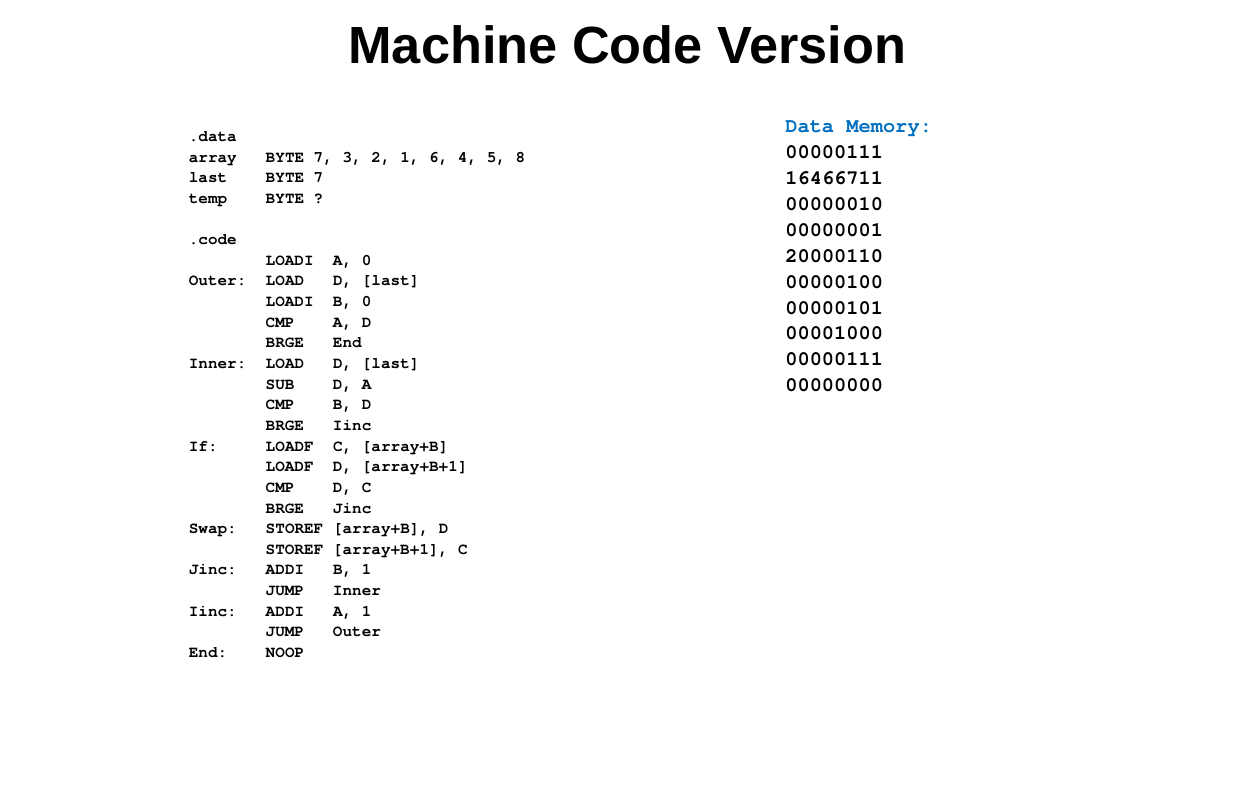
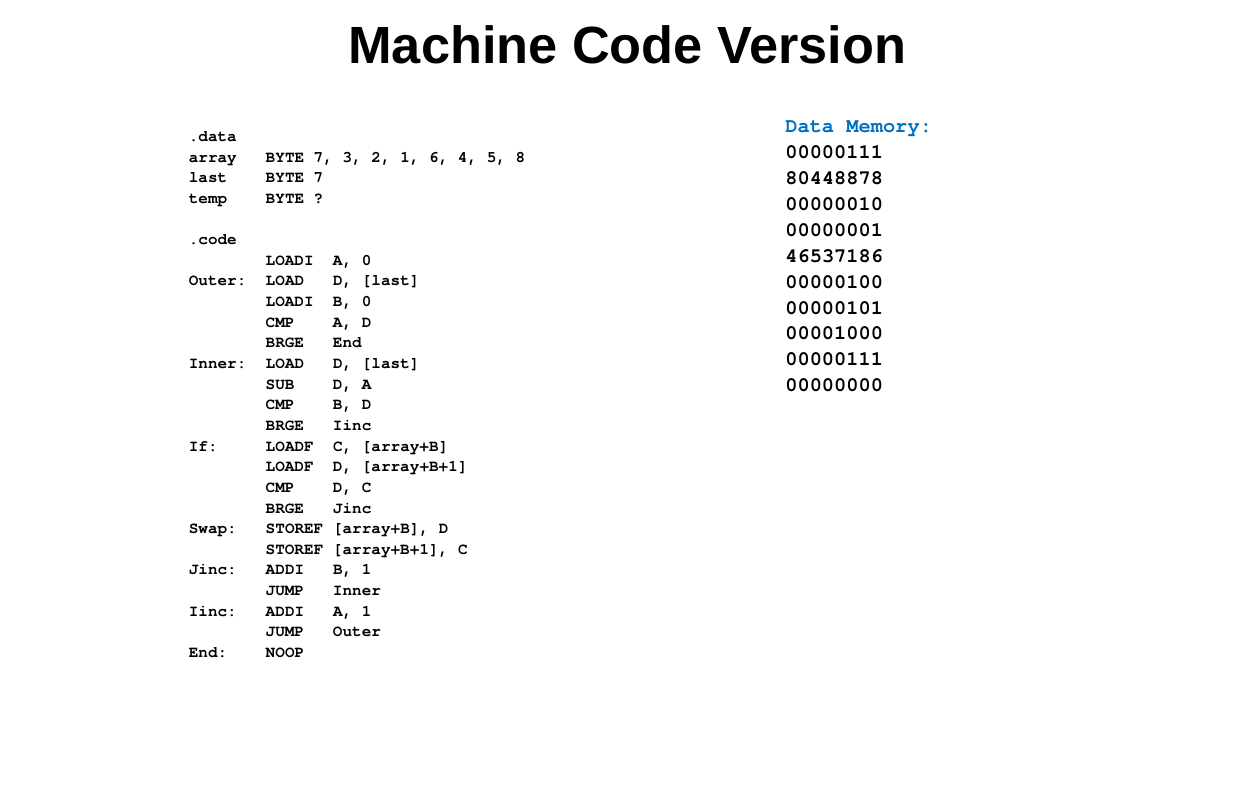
16466711: 16466711 -> 80448878
20000110: 20000110 -> 46537186
